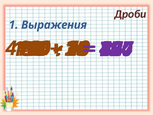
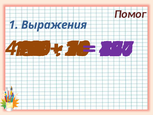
Дроби: Дроби -> Помог
